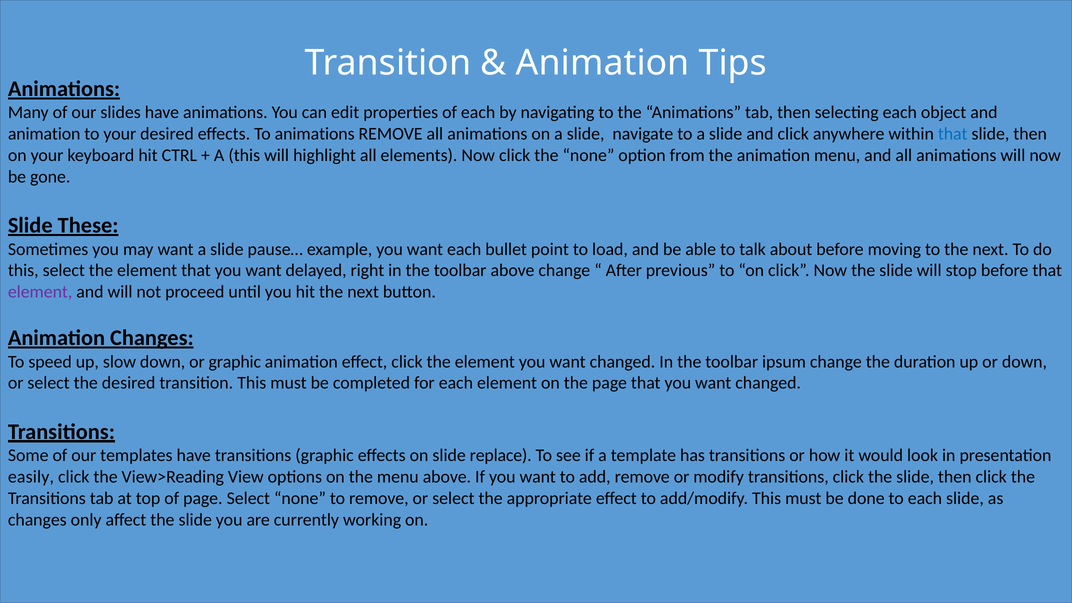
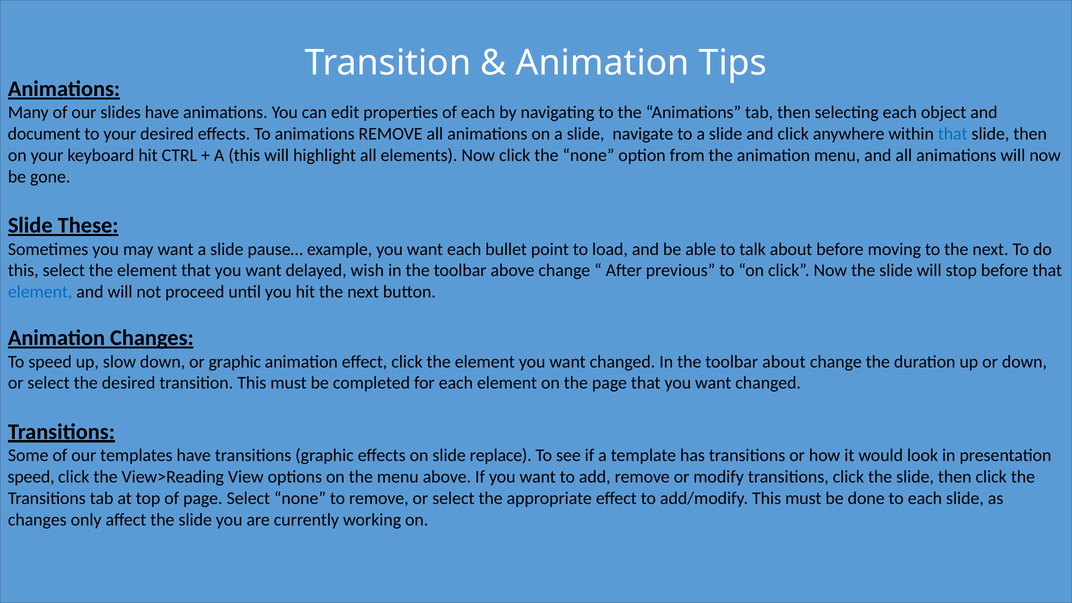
animation at (44, 134): animation -> document
right: right -> wish
element at (40, 292) colour: purple -> blue
toolbar ipsum: ipsum -> about
easily at (31, 477): easily -> speed
